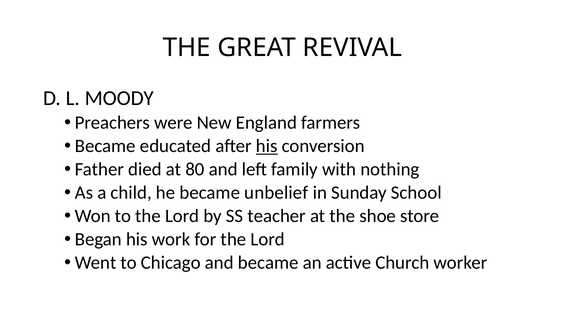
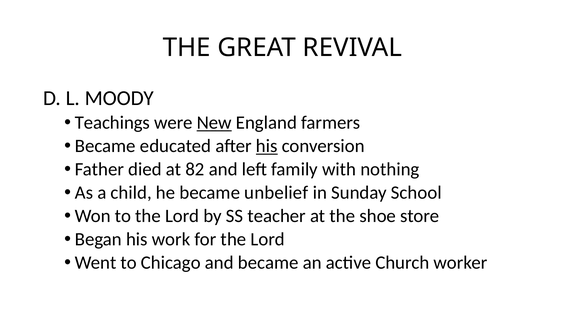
Preachers: Preachers -> Teachings
New underline: none -> present
80: 80 -> 82
